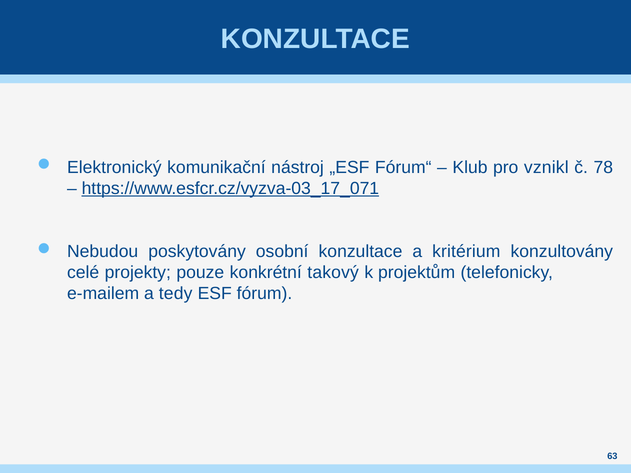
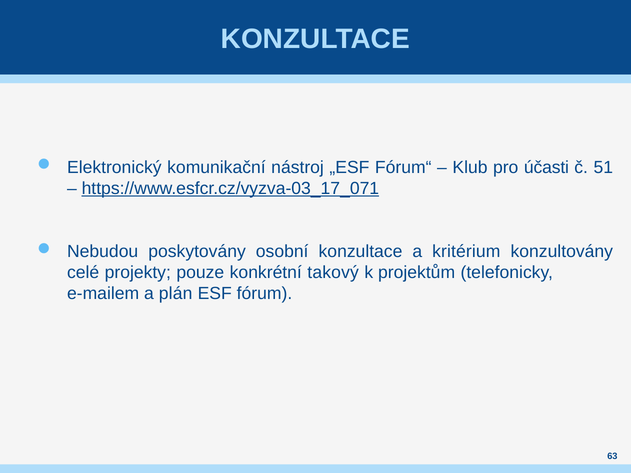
vznikl: vznikl -> účasti
78: 78 -> 51
tedy: tedy -> plán
